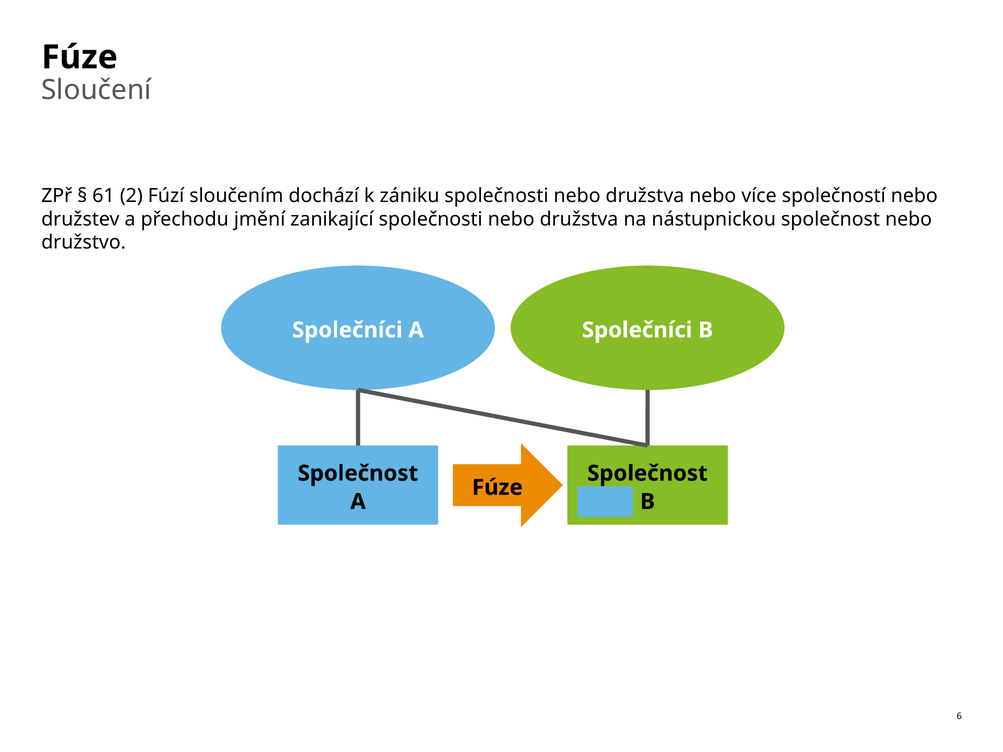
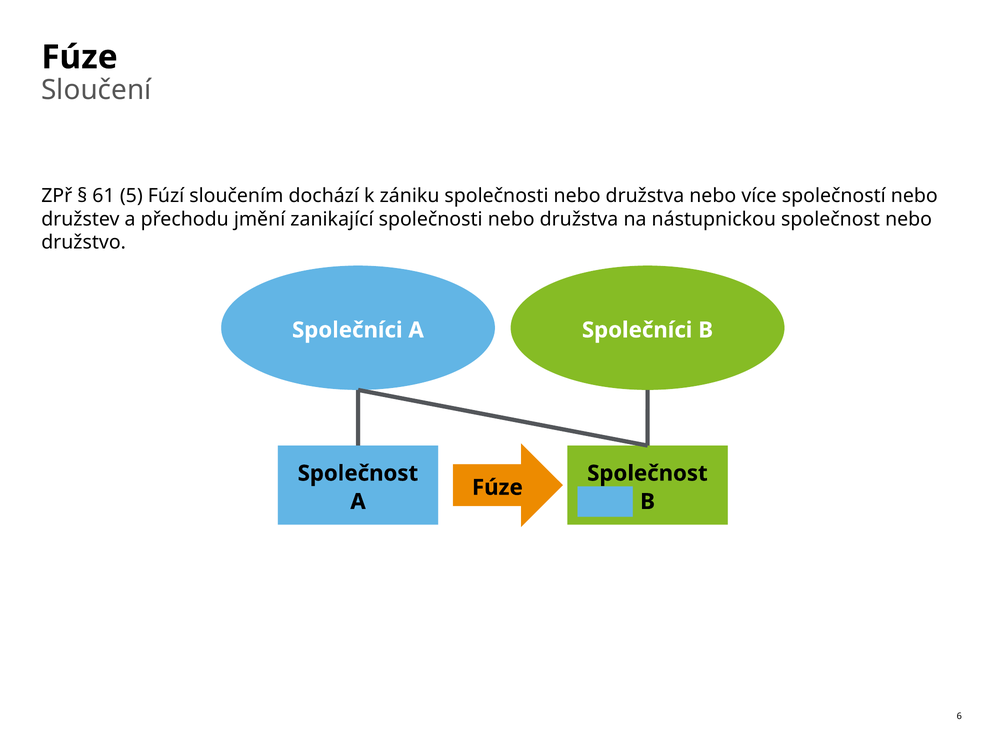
2: 2 -> 5
